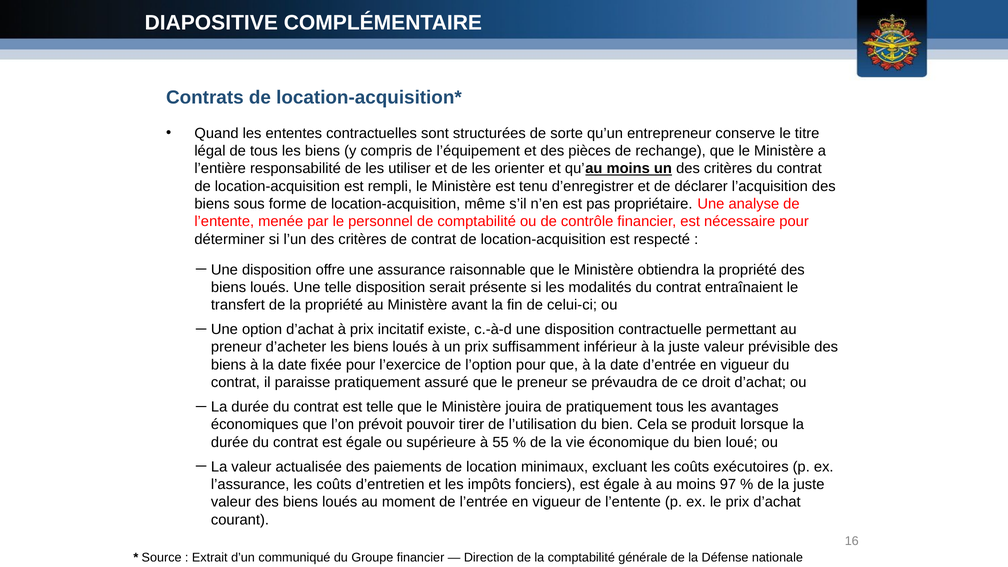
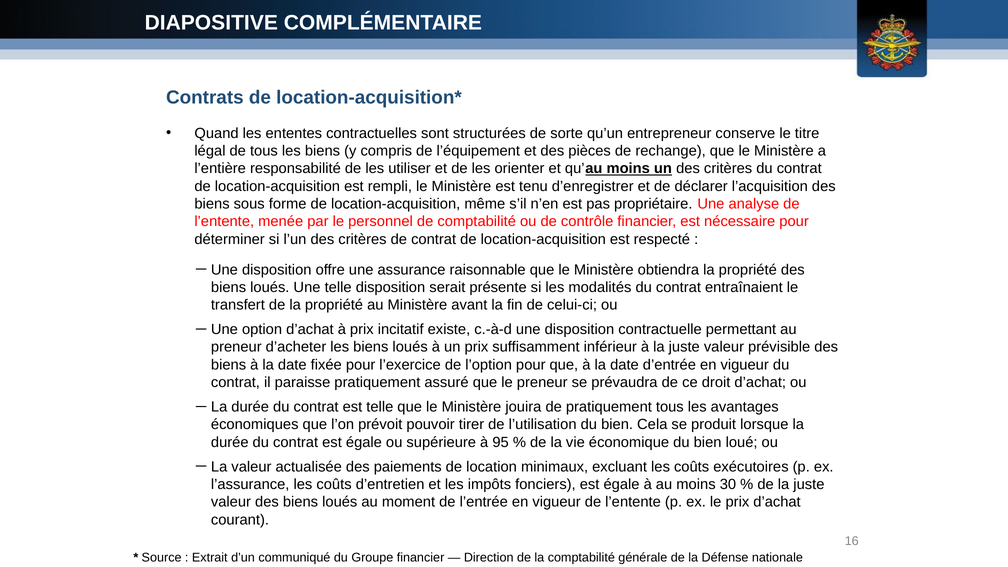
55: 55 -> 95
97: 97 -> 30
